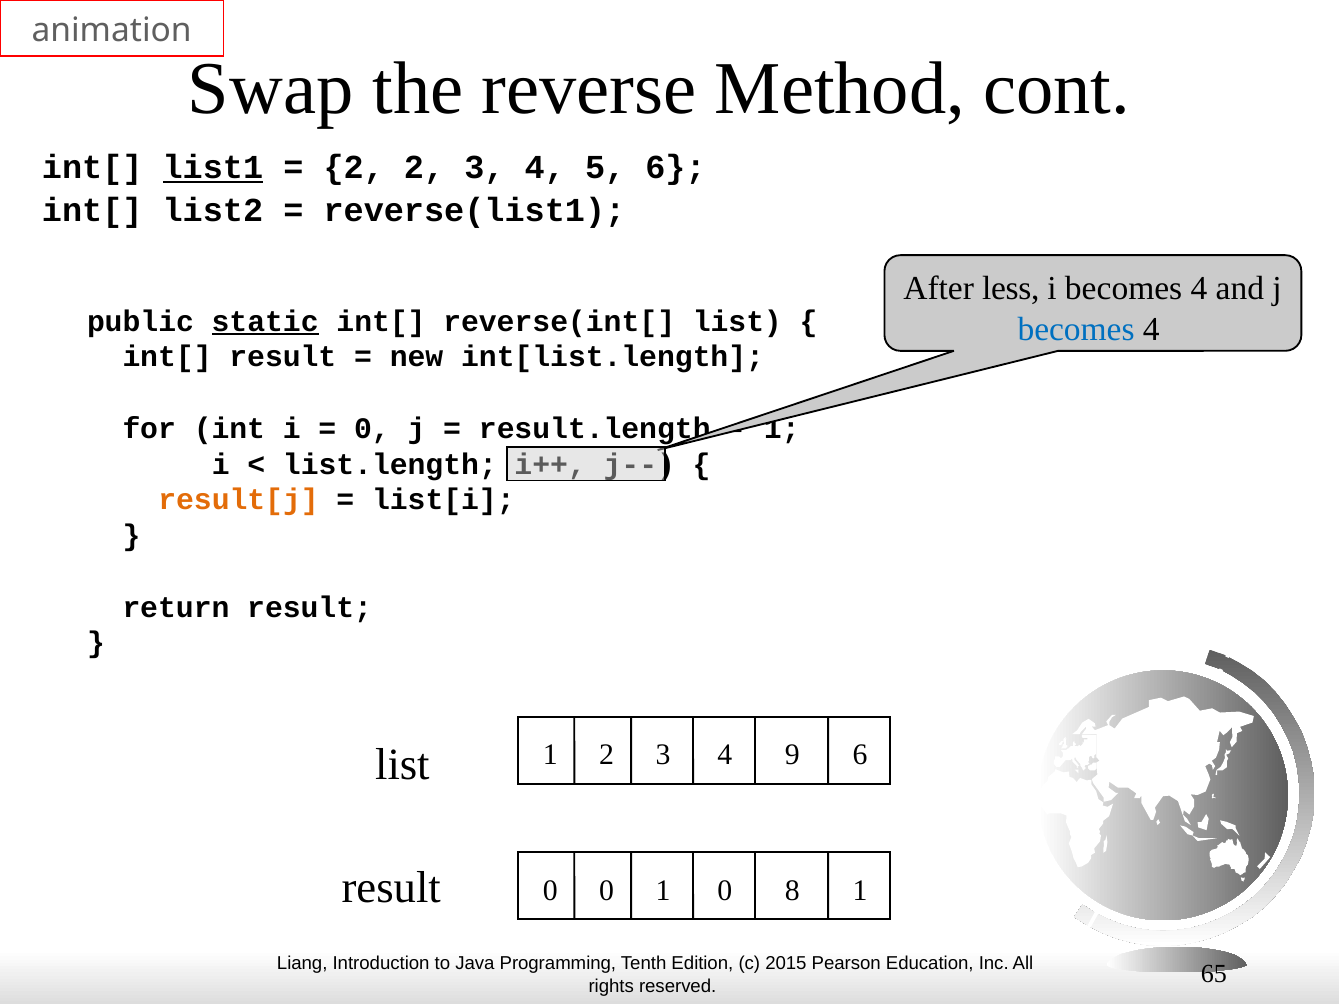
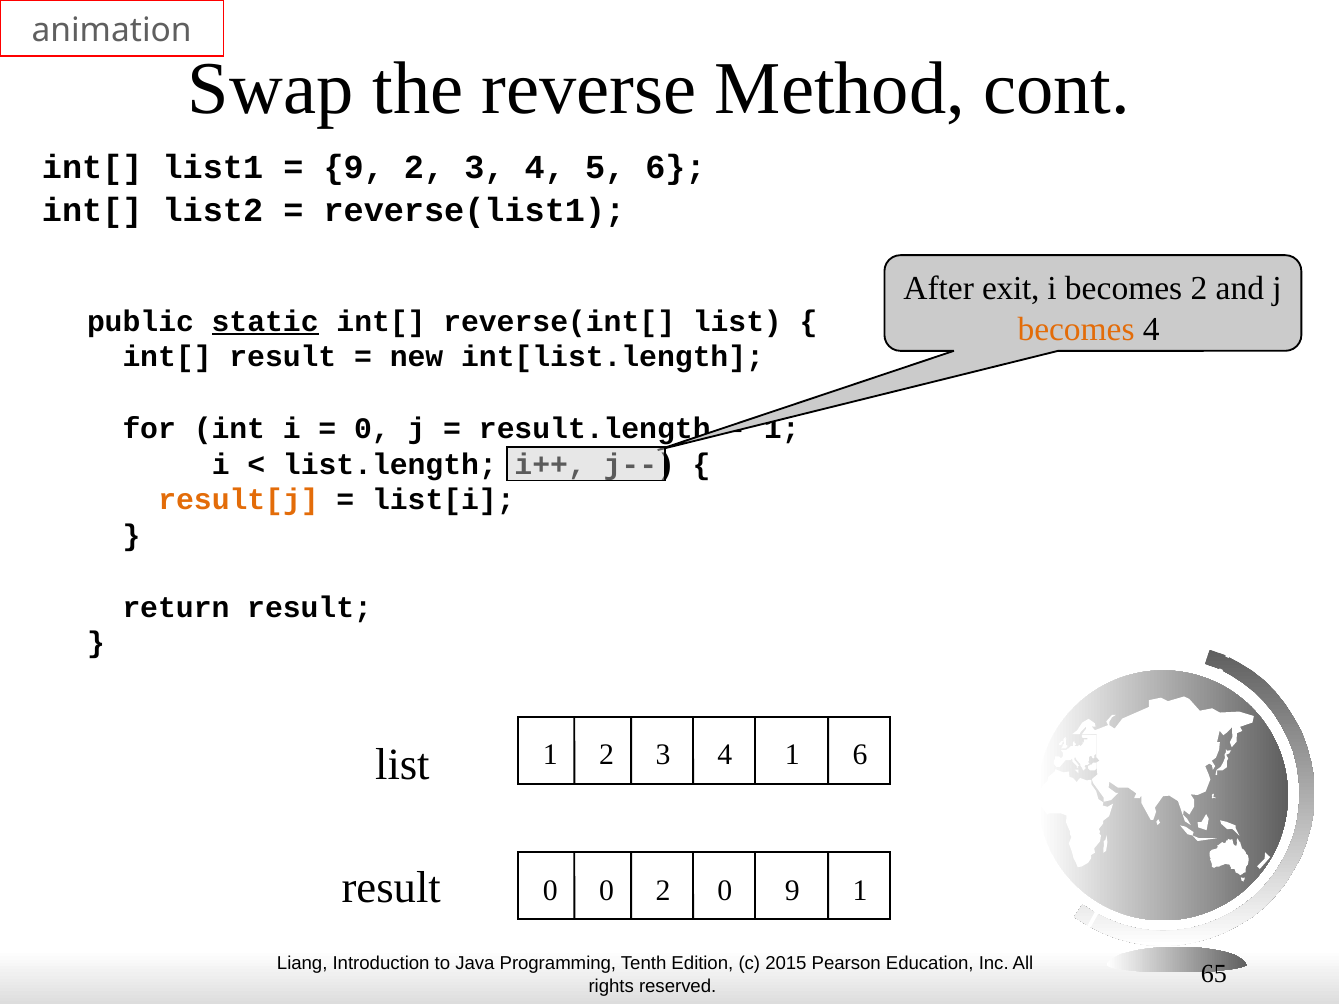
list1 underline: present -> none
2 at (354, 167): 2 -> 9
less: less -> exit
i becomes 4: 4 -> 2
becomes at (1076, 329) colour: blue -> orange
4 9: 9 -> 1
0 1: 1 -> 2
0 8: 8 -> 9
